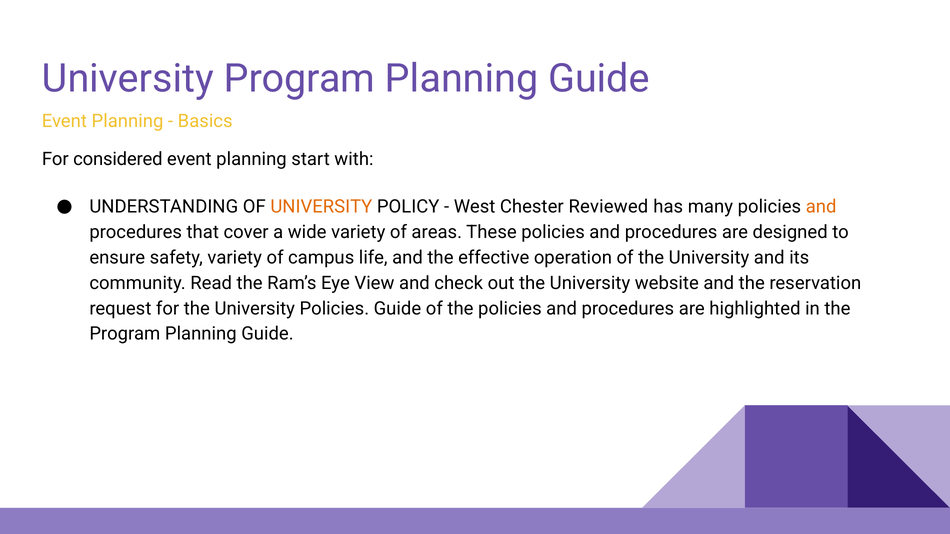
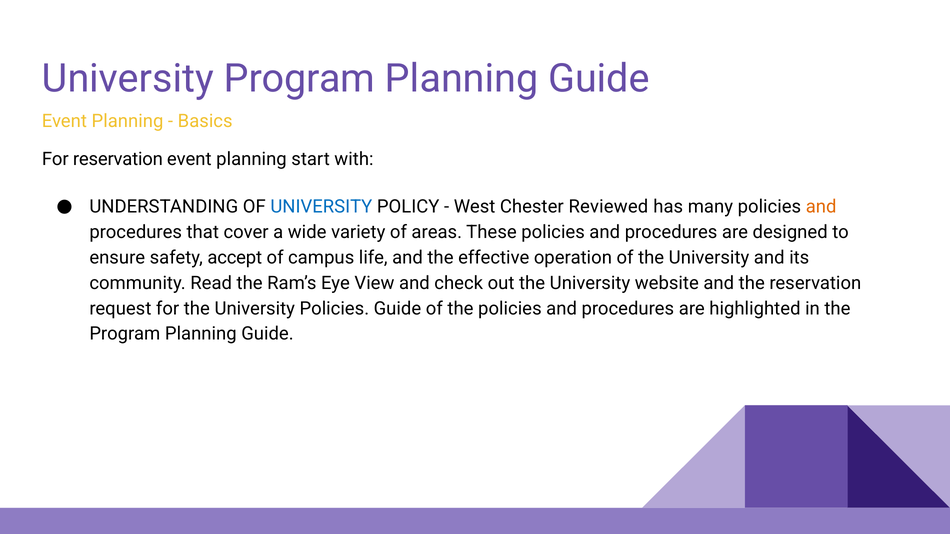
For considered: considered -> reservation
UNIVERSITY at (321, 207) colour: orange -> blue
safety variety: variety -> accept
